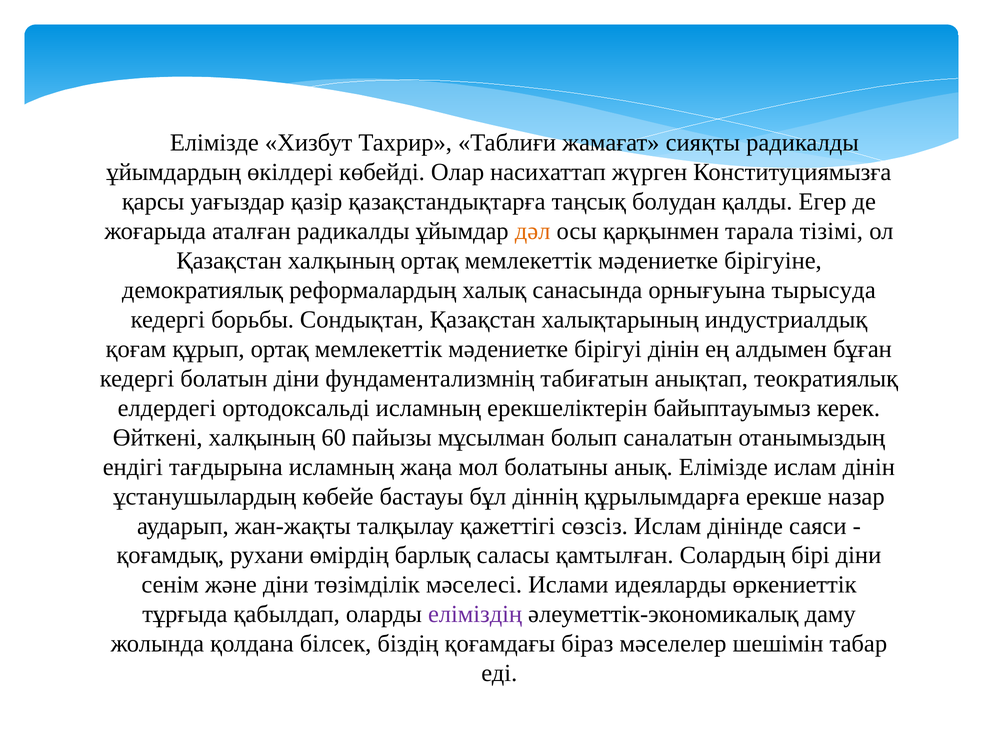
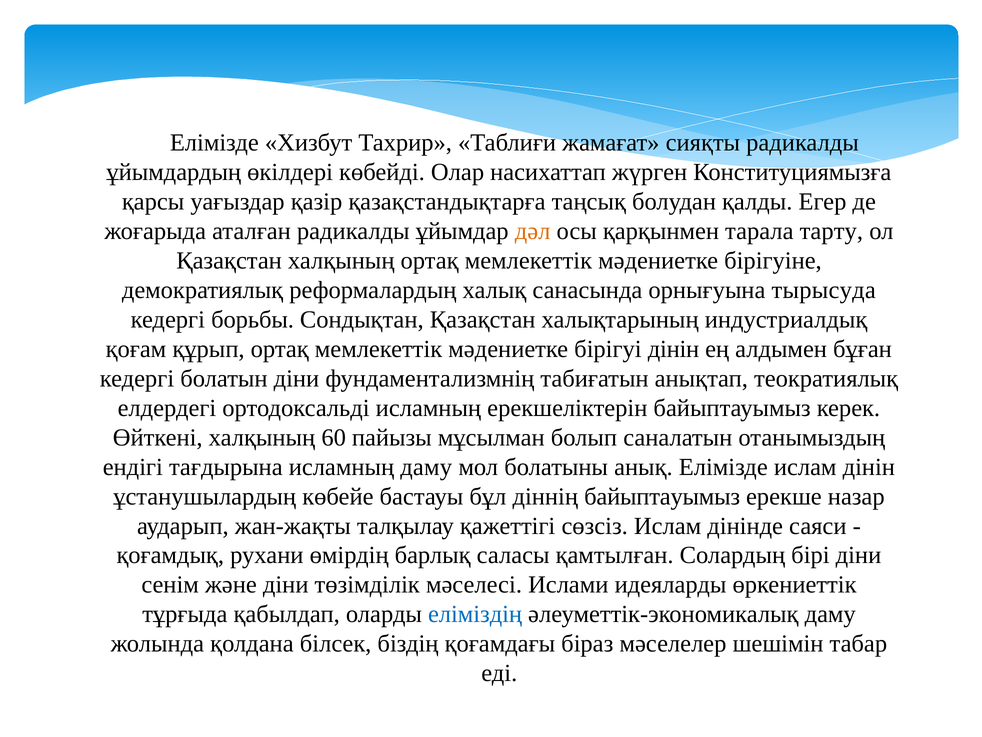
тізімі: тізімі -> тарту
исламның жаңа: жаңа -> даму
діннің құрылымдарға: құрылымдарға -> байыптауымыз
еліміздің colour: purple -> blue
